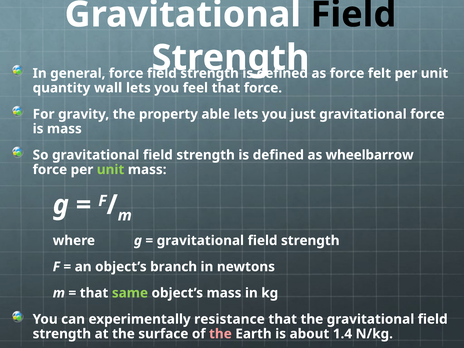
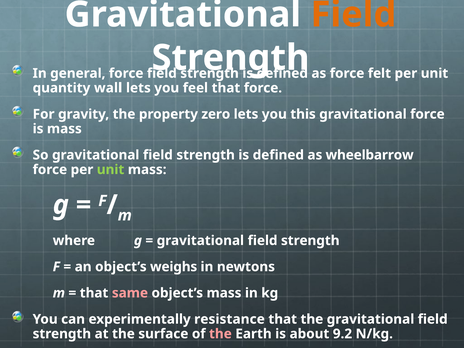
Field at (353, 15) colour: black -> orange
able: able -> zero
just: just -> this
branch: branch -> weighs
same colour: light green -> pink
1.4: 1.4 -> 9.2
